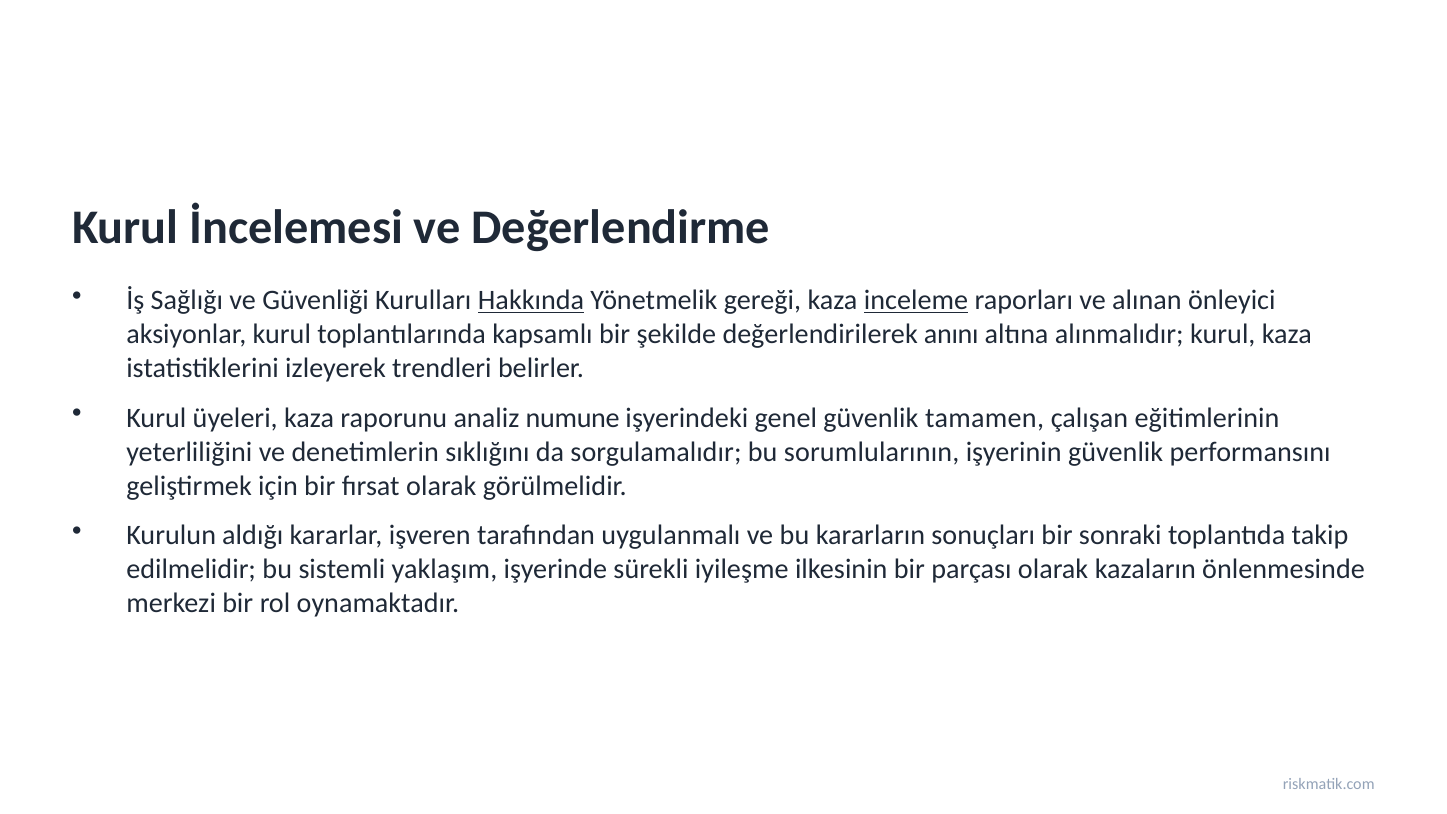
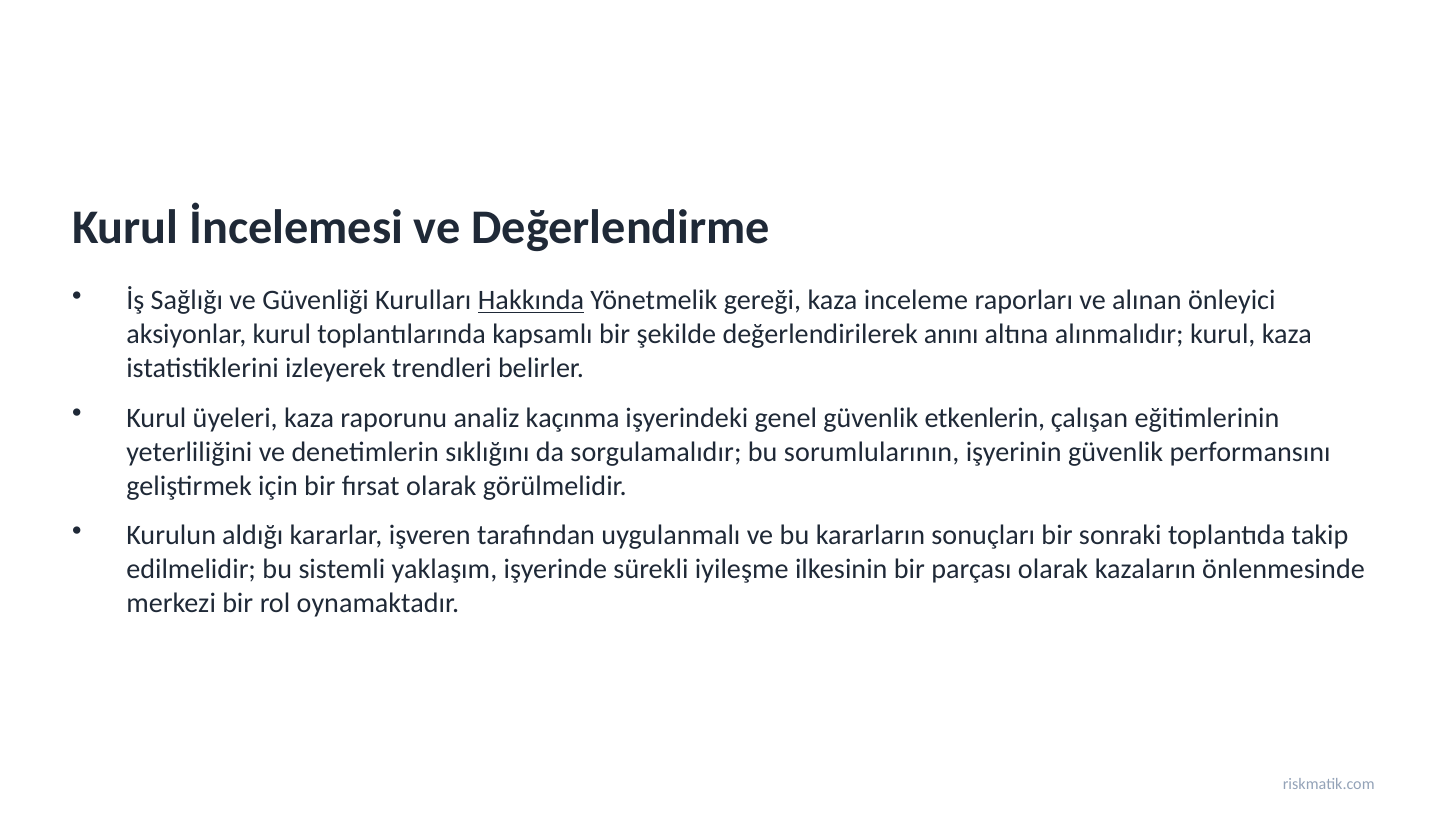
inceleme underline: present -> none
numune: numune -> kaçınma
tamamen: tamamen -> etkenlerin
